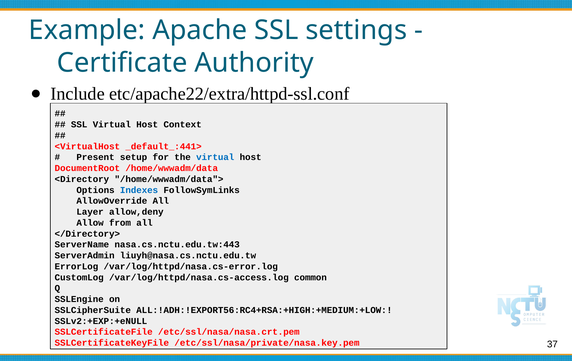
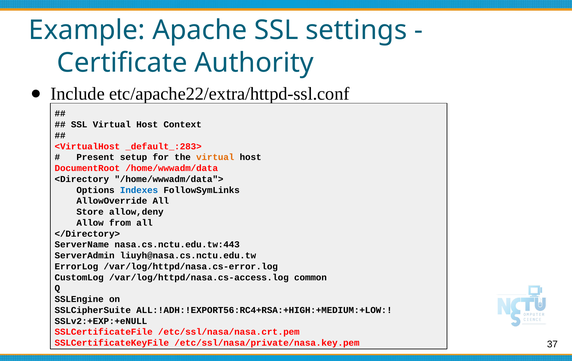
_default_:441>: _default_:441> -> _default_:283>
virtual at (215, 157) colour: blue -> orange
Layer: Layer -> Store
